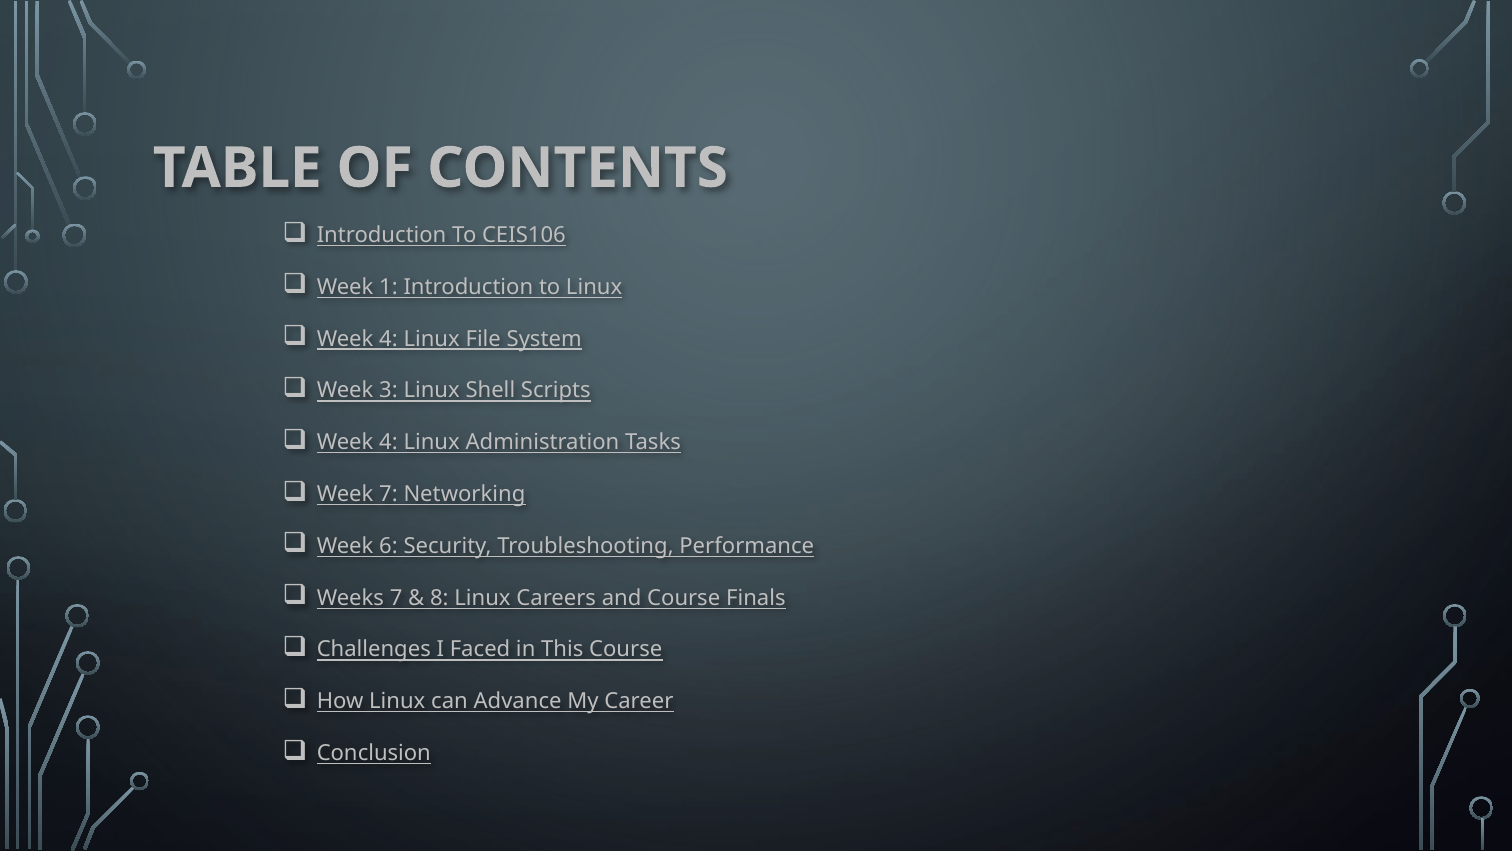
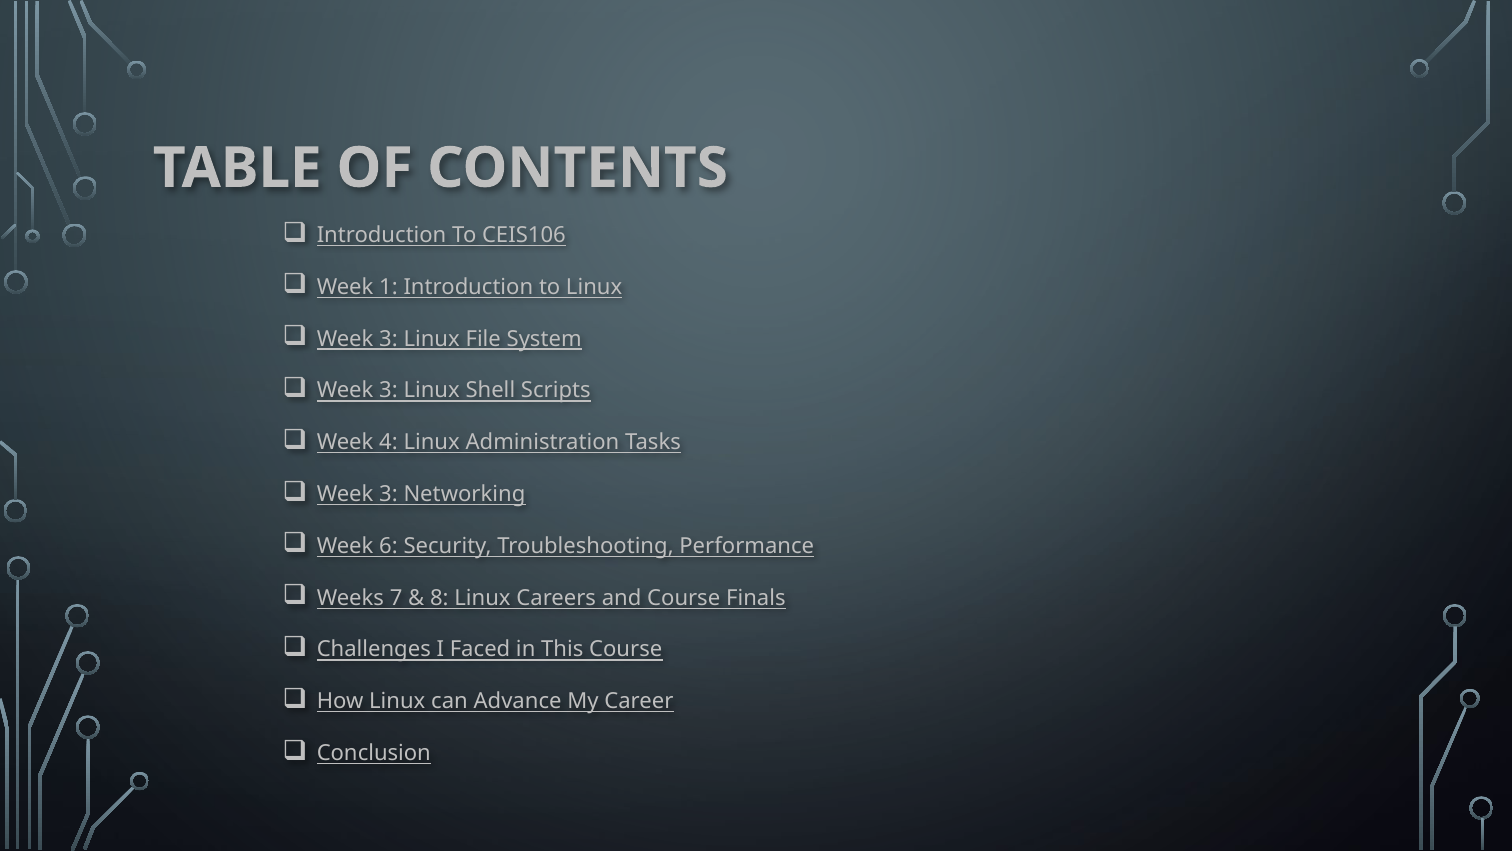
4 at (389, 339): 4 -> 3
7 at (389, 494): 7 -> 3
